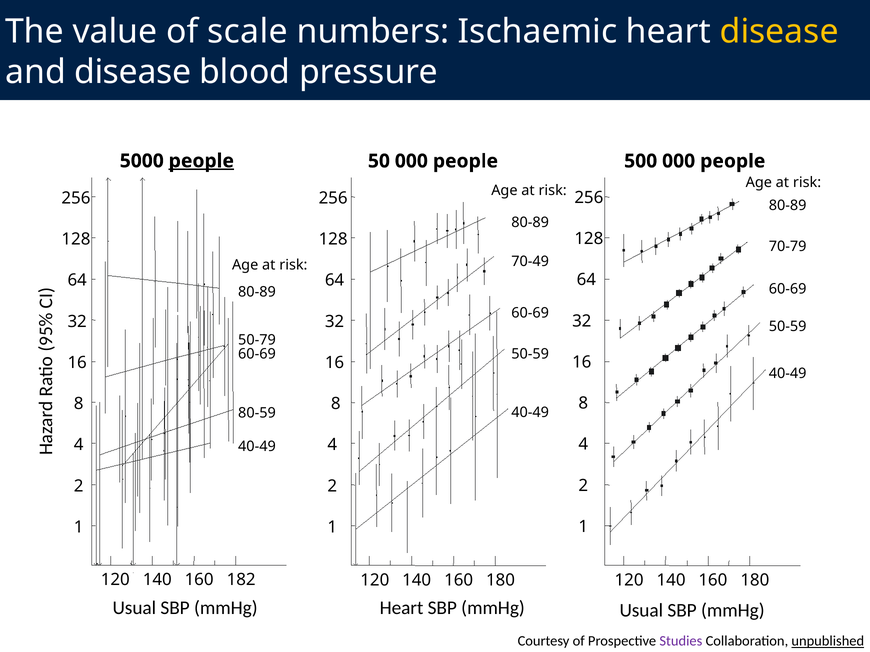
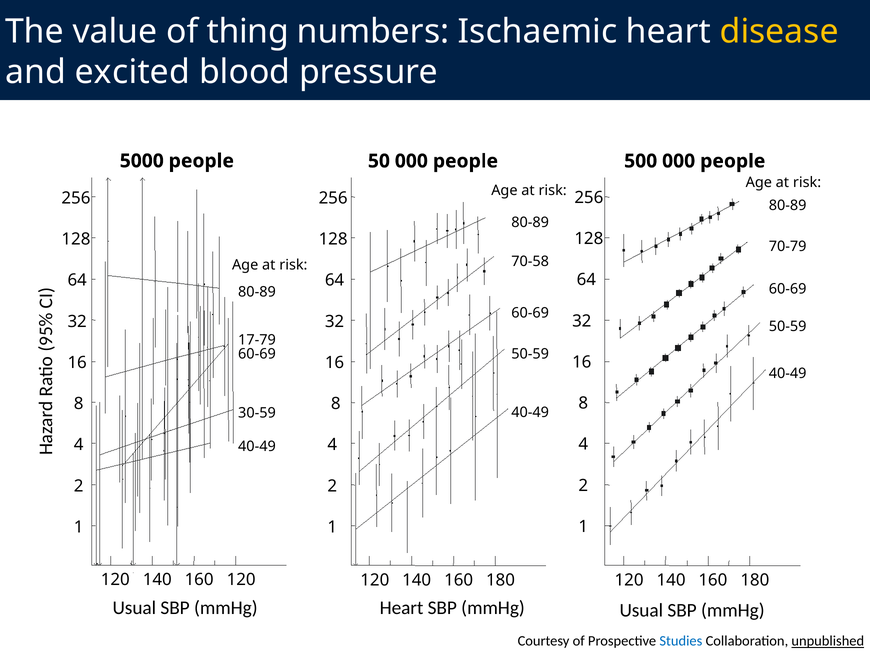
scale: scale -> thing
and disease: disease -> excited
people at (201, 161) underline: present -> none
70-49: 70-49 -> 70-58
50-79: 50-79 -> 17-79
80-59: 80-59 -> 30-59
160 182: 182 -> 120
Studies colour: purple -> blue
